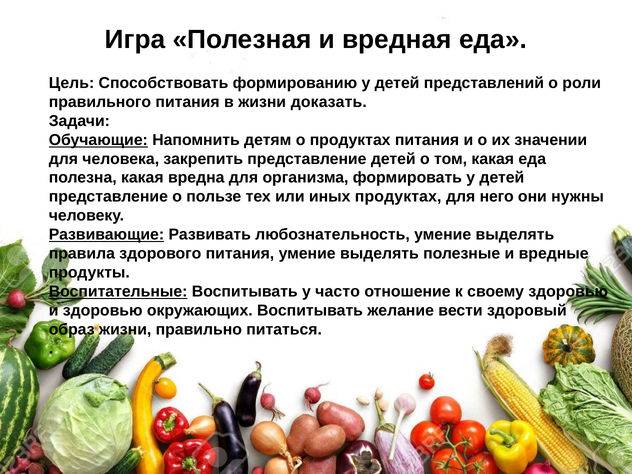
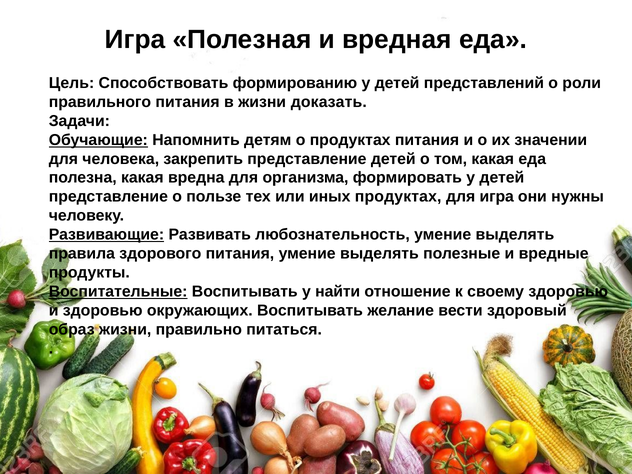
для него: него -> игра
часто: часто -> найти
